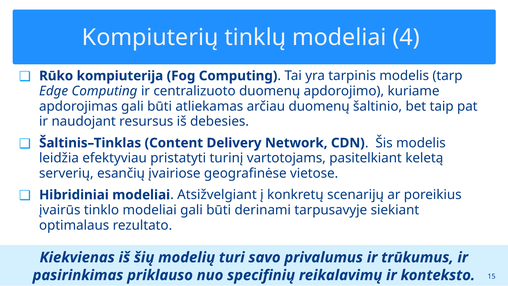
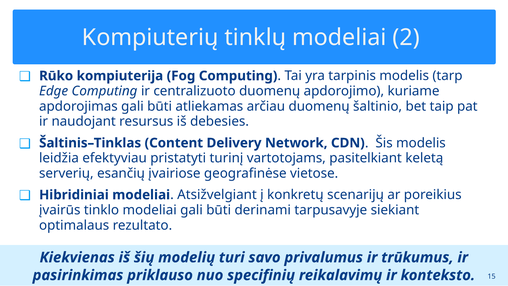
4: 4 -> 2
